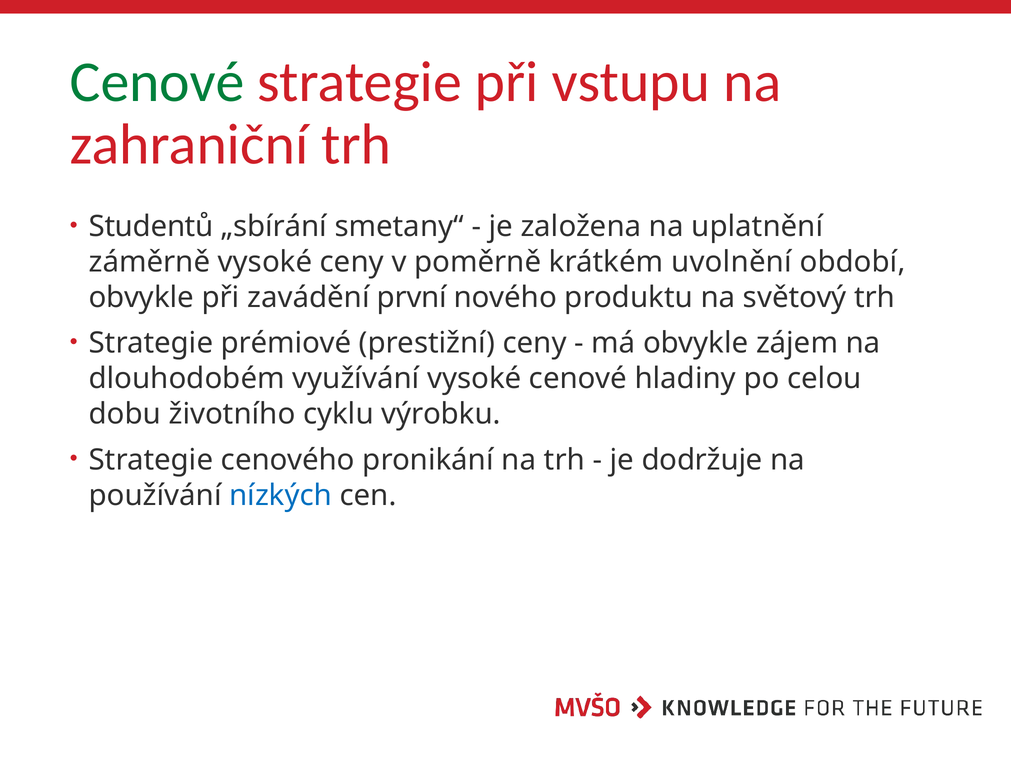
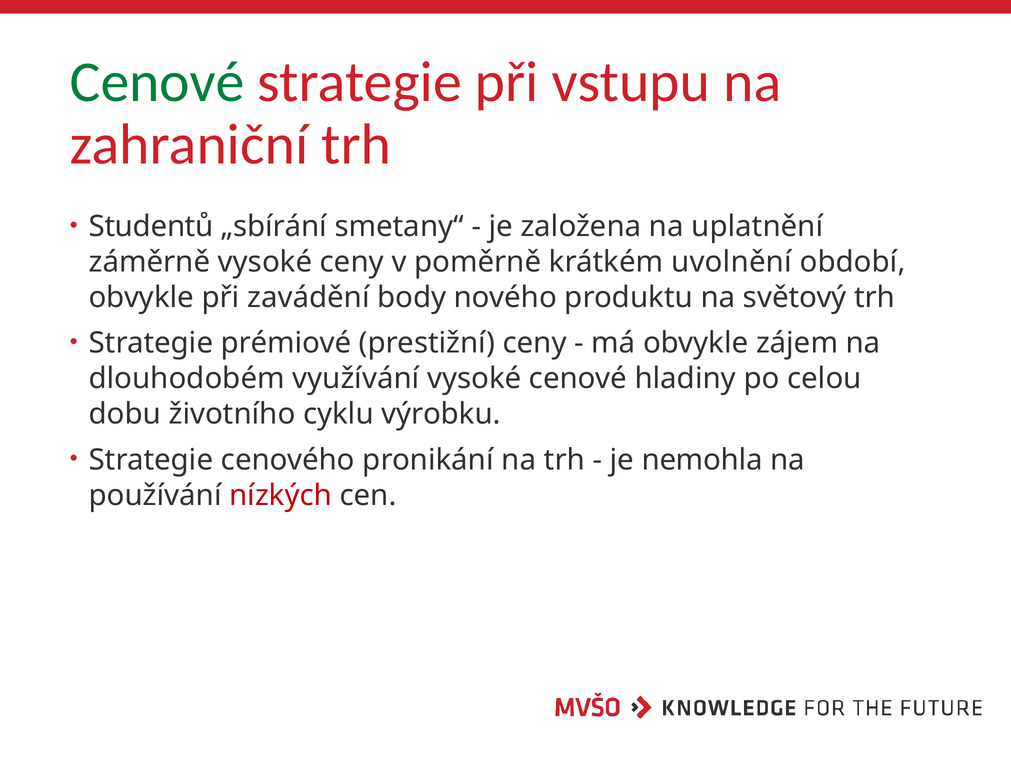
první: první -> body
dodržuje: dodržuje -> nemohla
nízkých colour: blue -> red
